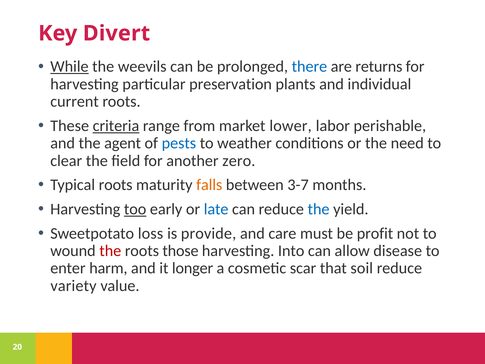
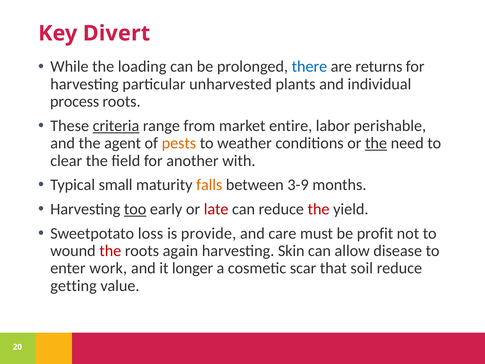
While underline: present -> none
weevils: weevils -> loading
preservation: preservation -> unharvested
current: current -> process
lower: lower -> entire
pests colour: blue -> orange
the at (376, 143) underline: none -> present
zero: zero -> with
Typical roots: roots -> small
3-7: 3-7 -> 3-9
late colour: blue -> red
the at (319, 209) colour: blue -> red
those: those -> again
Into: Into -> Skin
harm: harm -> work
variety: variety -> getting
